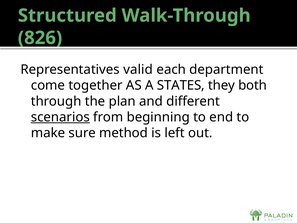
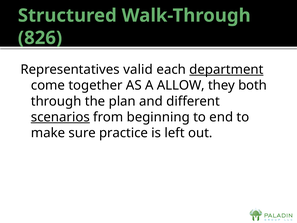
department underline: none -> present
STATES: STATES -> ALLOW
method: method -> practice
